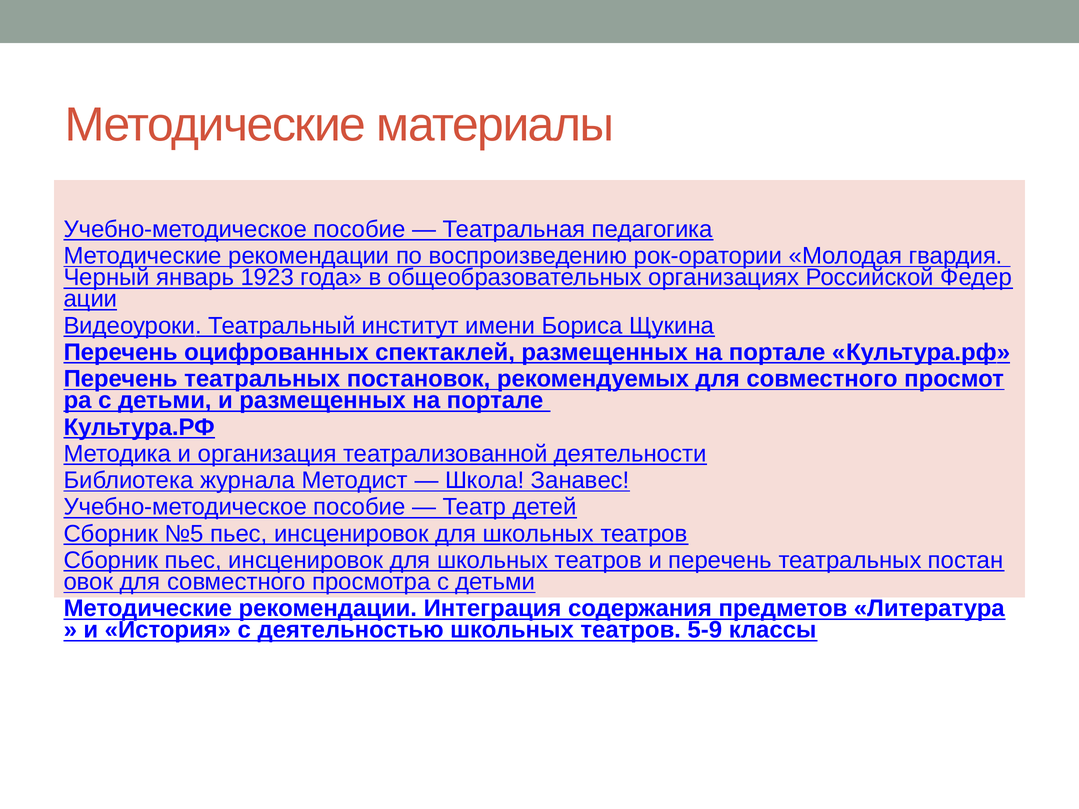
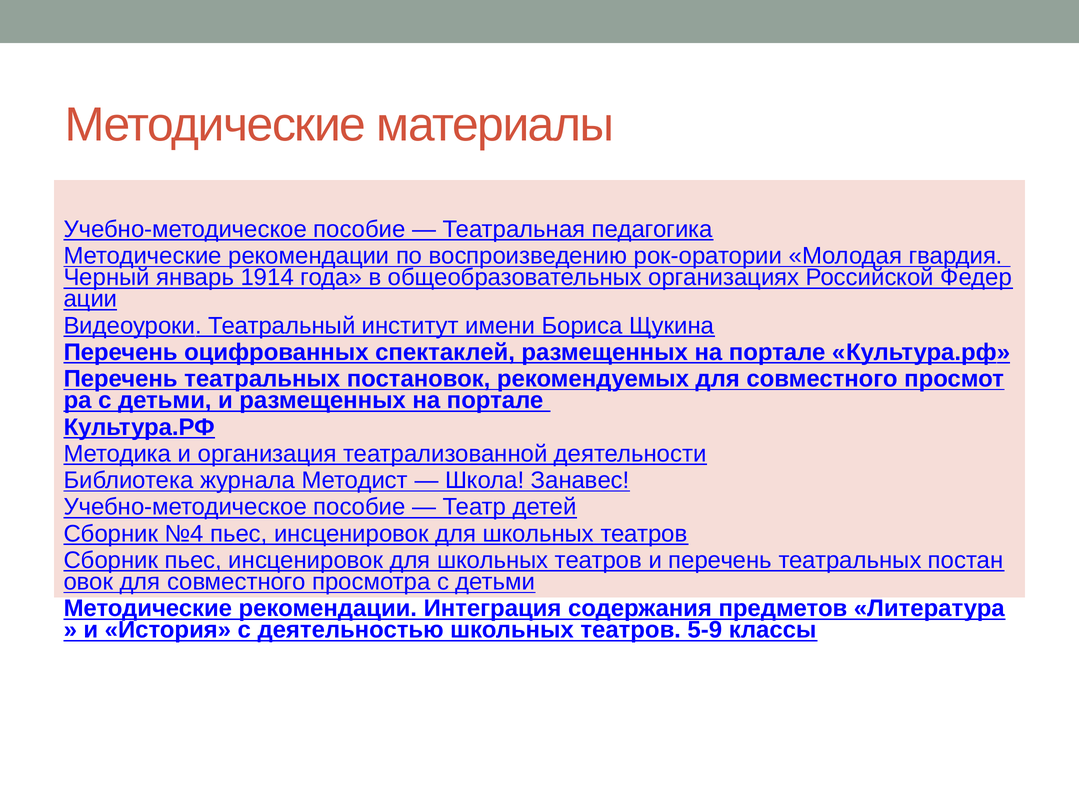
1923: 1923 -> 1914
№5: №5 -> №4
